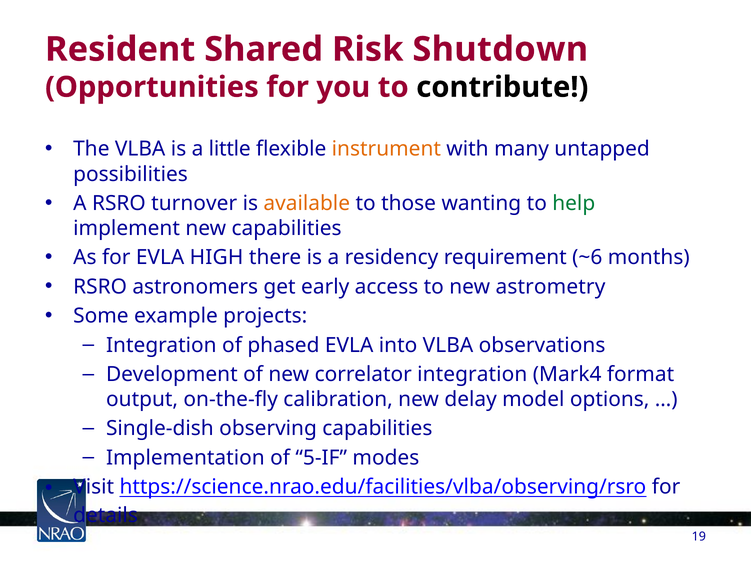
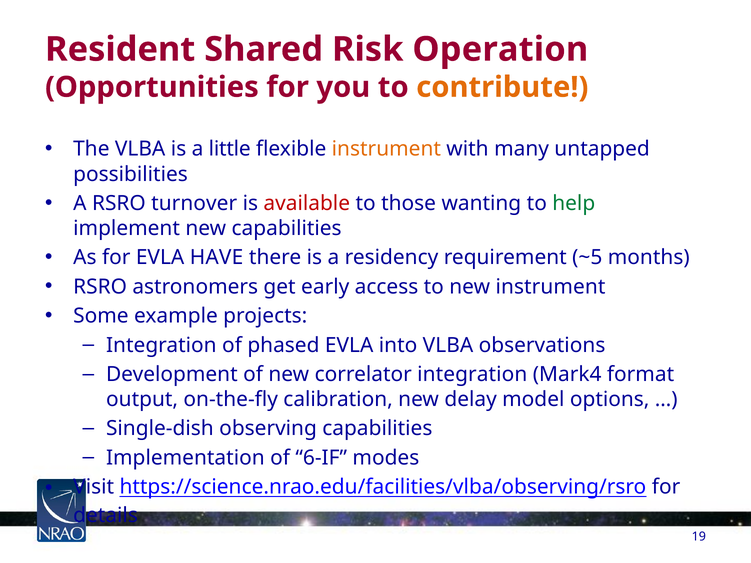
Shutdown: Shutdown -> Operation
contribute colour: black -> orange
available colour: orange -> red
HIGH: HIGH -> HAVE
~6: ~6 -> ~5
new astrometry: astrometry -> instrument
5-IF: 5-IF -> 6-IF
